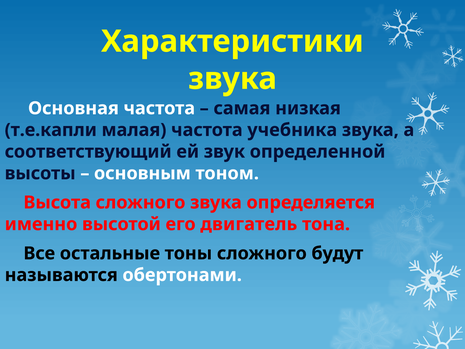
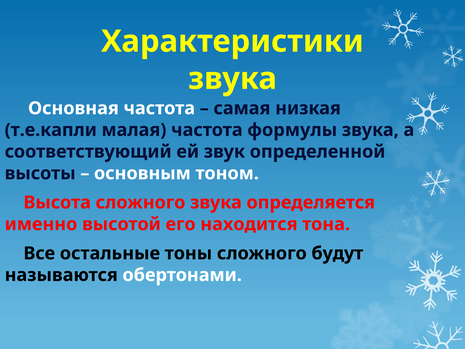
учебника: учебника -> формулы
двигатель: двигатель -> находится
